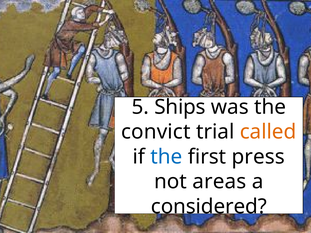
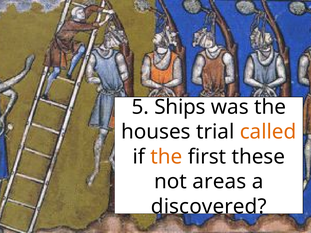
convict: convict -> houses
the at (166, 157) colour: blue -> orange
press: press -> these
considered: considered -> discovered
